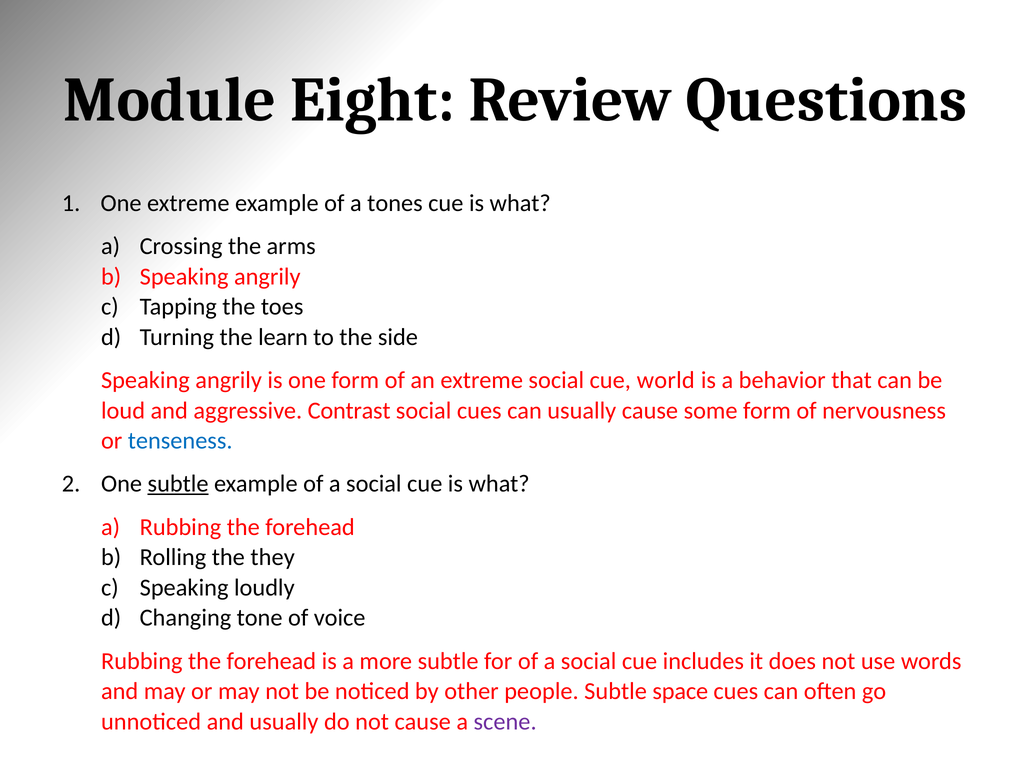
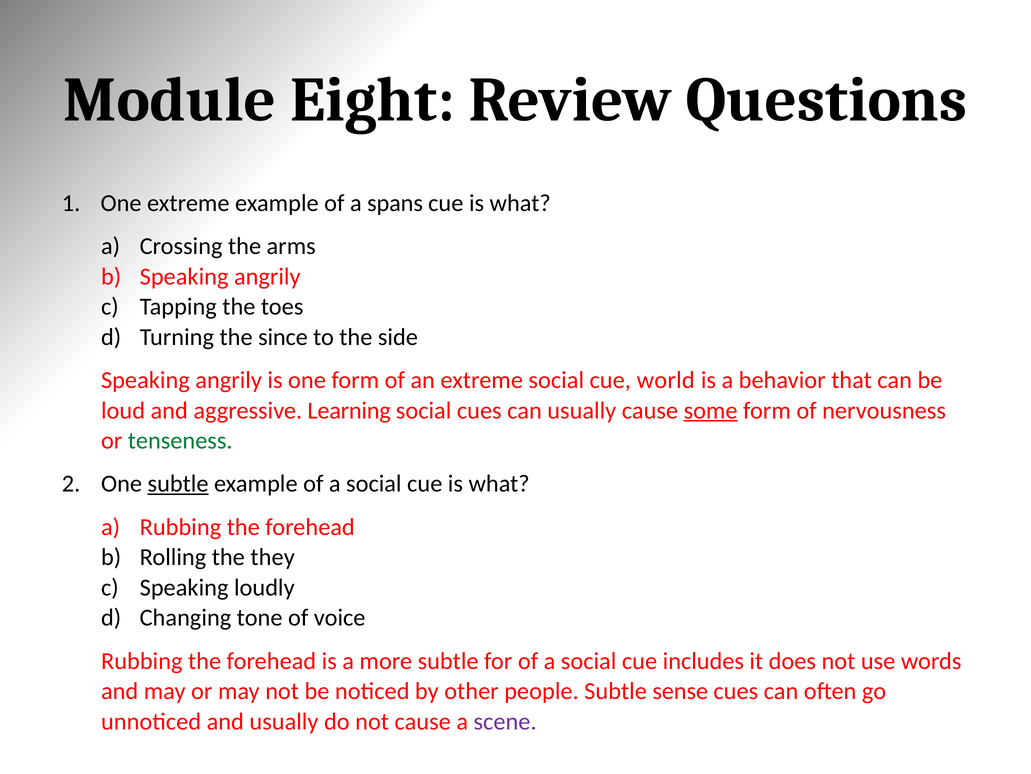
tones: tones -> spans
learn: learn -> since
Contrast: Contrast -> Learning
some underline: none -> present
tenseness colour: blue -> green
space: space -> sense
